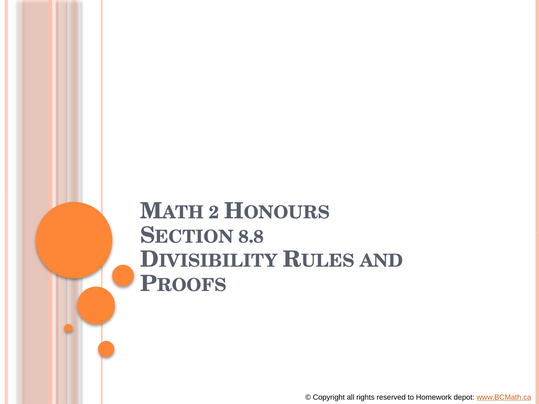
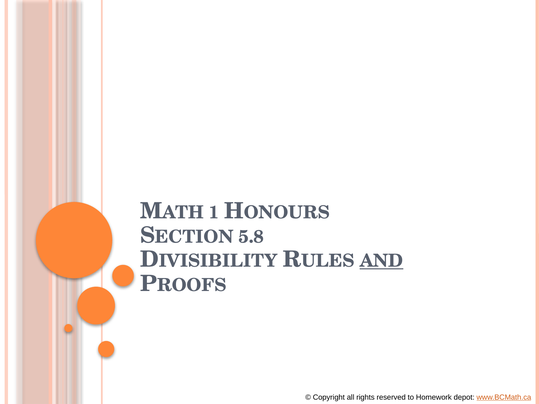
2: 2 -> 1
8.8: 8.8 -> 5.8
AND underline: none -> present
